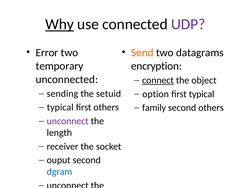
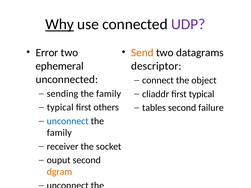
temporary: temporary -> ephemeral
encryption: encryption -> descriptor
connect underline: present -> none
setuid at (109, 94): setuid -> family
option: option -> cliaddr
family: family -> tables
second others: others -> failure
unconnect at (68, 121) colour: purple -> blue
length at (59, 133): length -> family
dgram colour: blue -> orange
